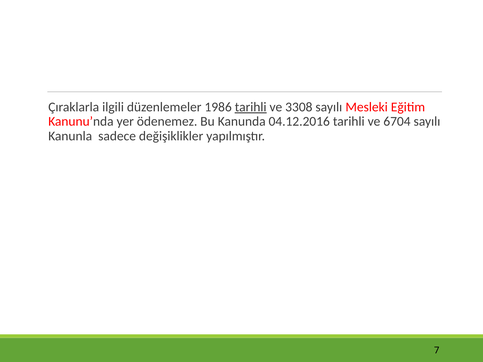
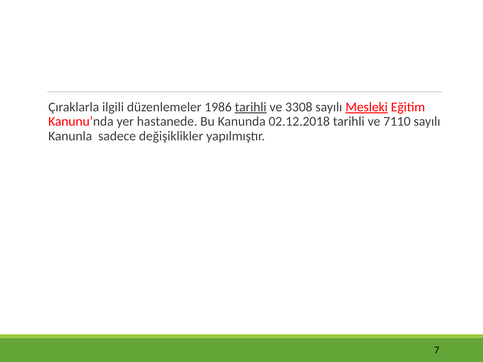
Mesleki underline: none -> present
ödenemez: ödenemez -> hastanede
04.12.2016: 04.12.2016 -> 02.12.2018
6704: 6704 -> 7110
